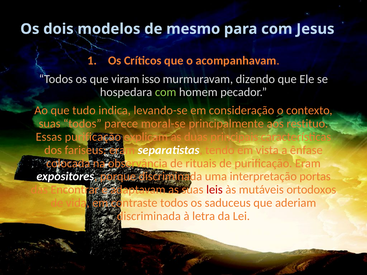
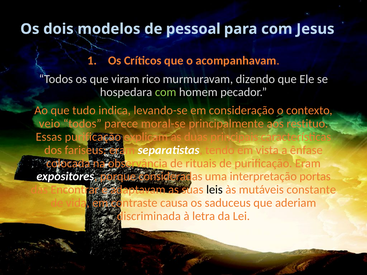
mesmo: mesmo -> pessoal
isso: isso -> rico
suas at (50, 124): suas -> veio
porque discriminada: discriminada -> consideradas
leis colour: red -> black
ortodoxos: ortodoxos -> constante
contraste todos: todos -> causa
